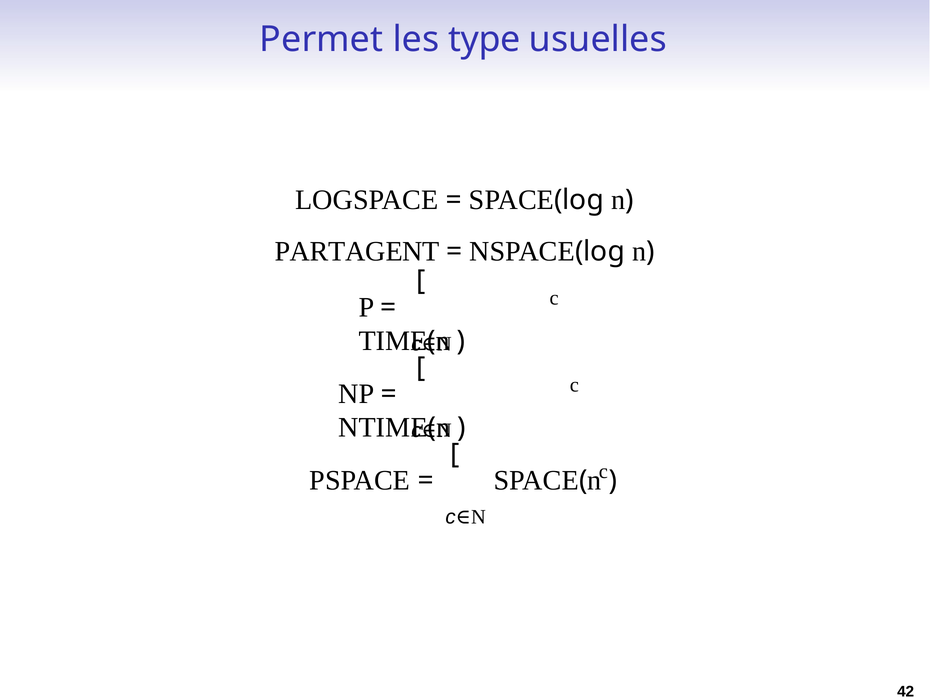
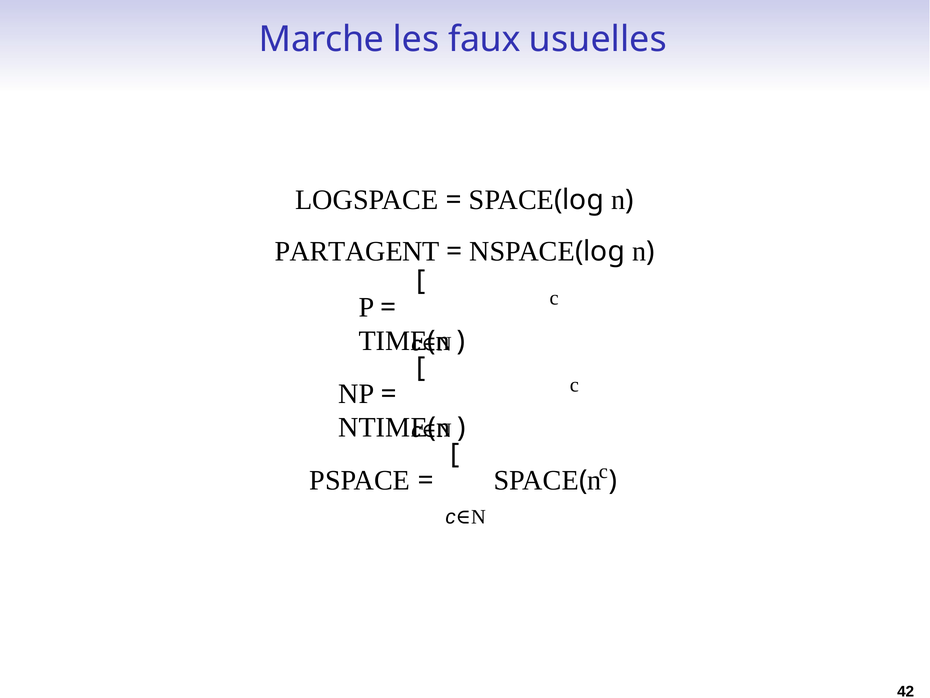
Permet: Permet -> Marche
type: type -> faux
